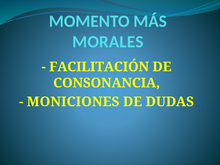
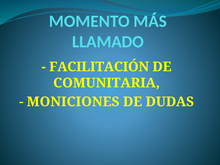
MORALES: MORALES -> LLAMADO
CONSONANCIA: CONSONANCIA -> COMUNITARIA
